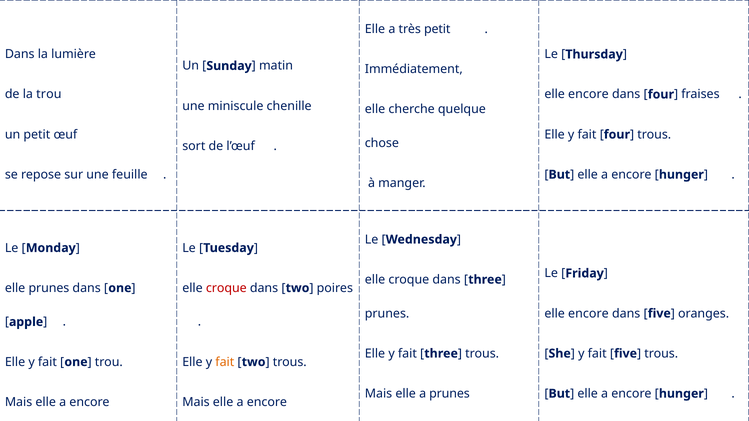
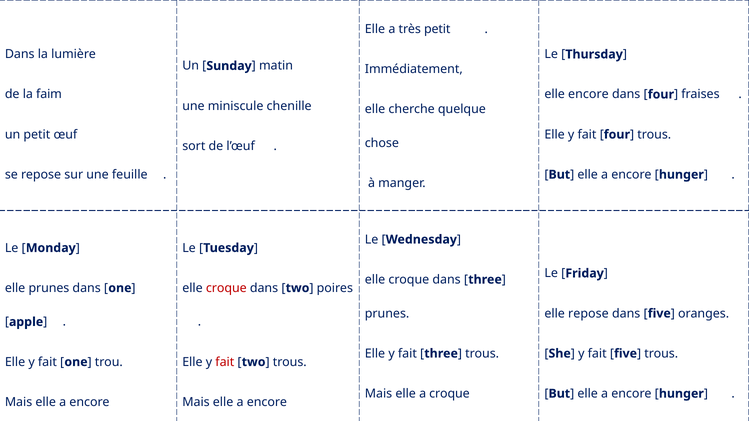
la trou: trou -> faim
encore at (588, 314): encore -> repose
fait at (225, 362) colour: orange -> red
a prunes: prunes -> croque
